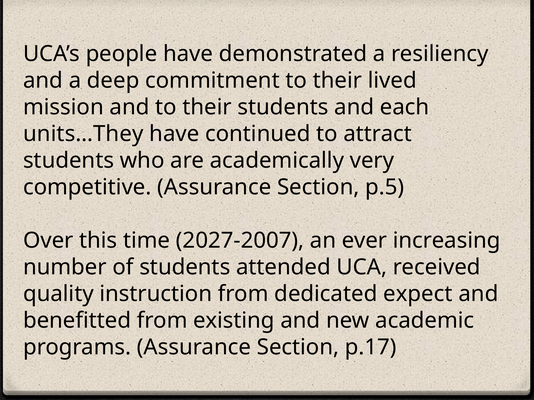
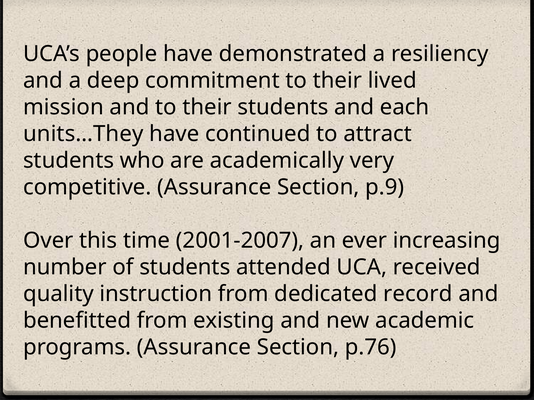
p.5: p.5 -> p.9
2027-2007: 2027-2007 -> 2001-2007
expect: expect -> record
p.17: p.17 -> p.76
